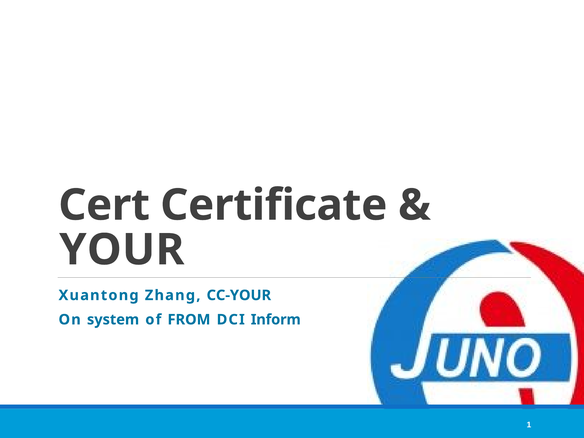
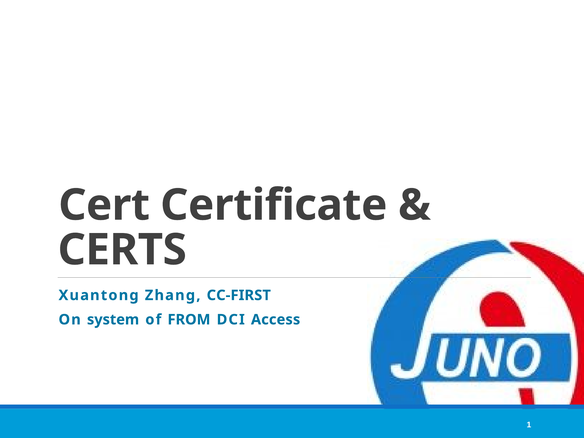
YOUR: YOUR -> CERTS
CC-YOUR: CC-YOUR -> CC-FIRST
Inform: Inform -> Access
